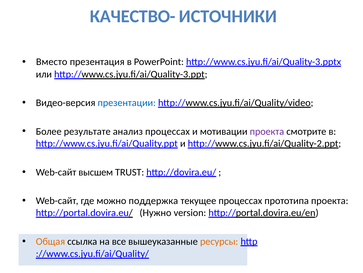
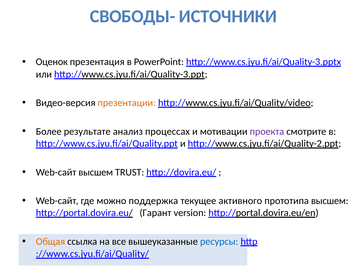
КАЧЕСТВО-: КАЧЕСТВО- -> СВОБОДЫ-
Вместо: Вместо -> Оценок
презентации colour: blue -> orange
текущее процессах: процессах -> активного
прототипа проекта: проекта -> высшем
Нужно: Нужно -> Гарант
ресурсы colour: orange -> blue
